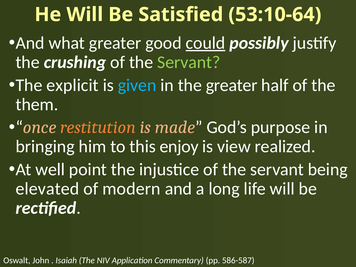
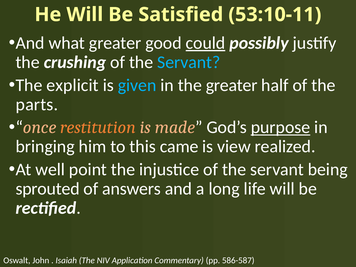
53:10-64: 53:10-64 -> 53:10-11
Servant at (189, 62) colour: light green -> light blue
them: them -> parts
purpose underline: none -> present
enjoy: enjoy -> came
elevated: elevated -> sprouted
modern: modern -> answers
